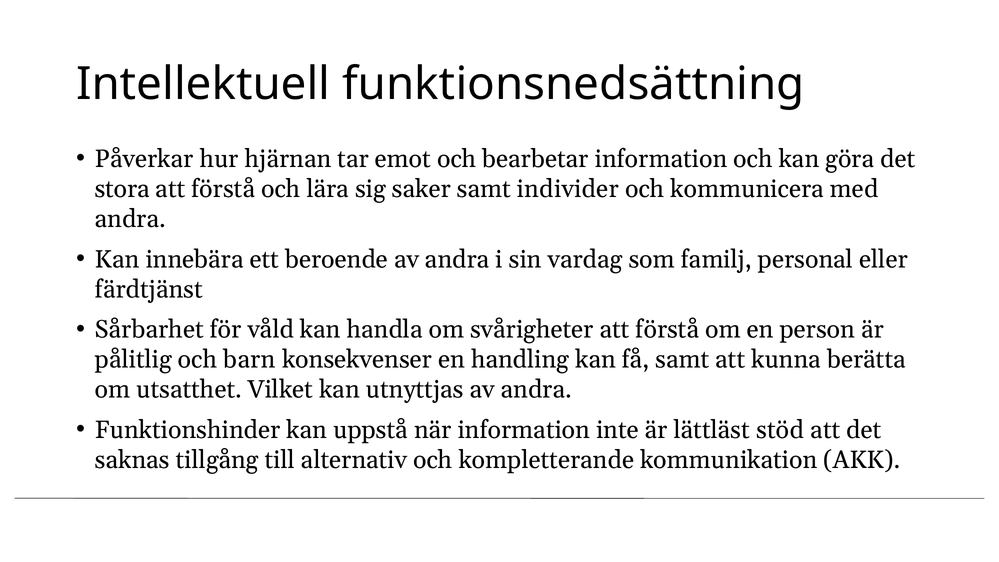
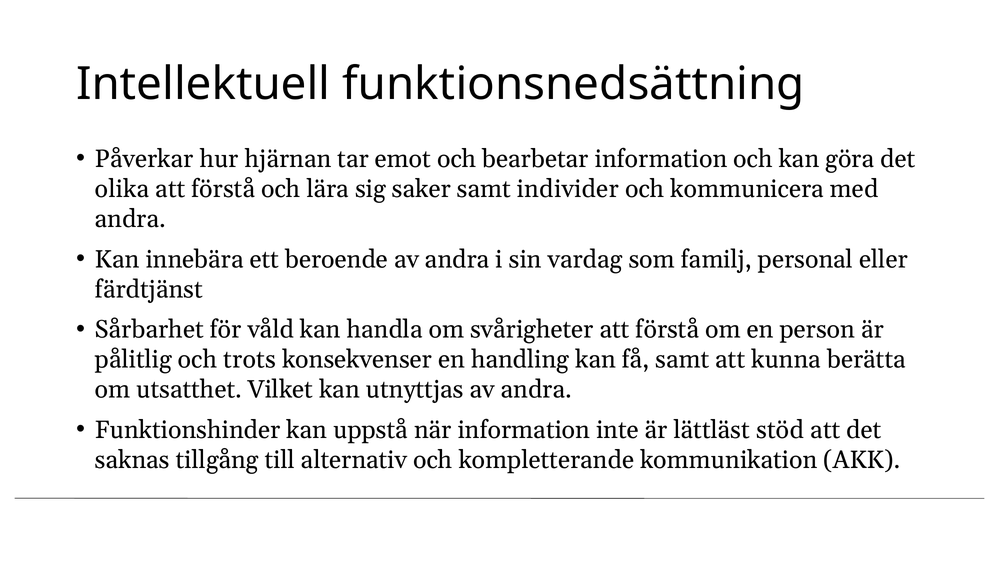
stora: stora -> olika
barn: barn -> trots
